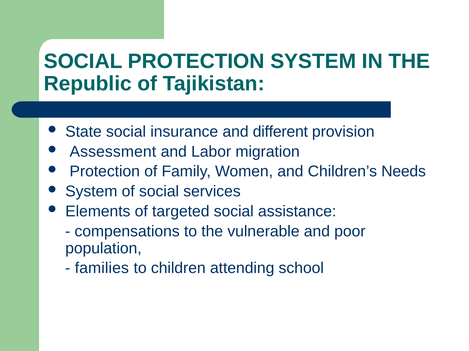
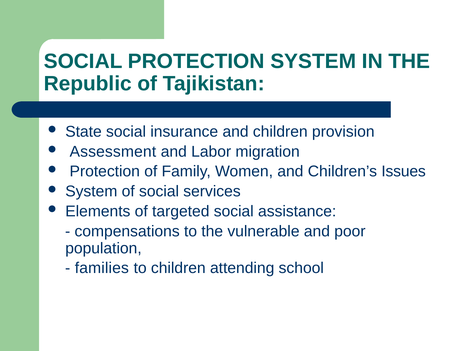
and different: different -> children
Needs: Needs -> Issues
